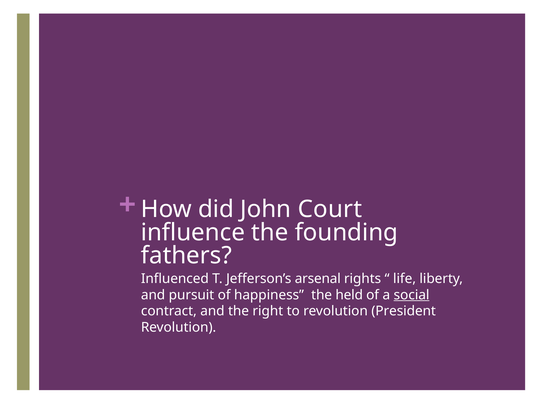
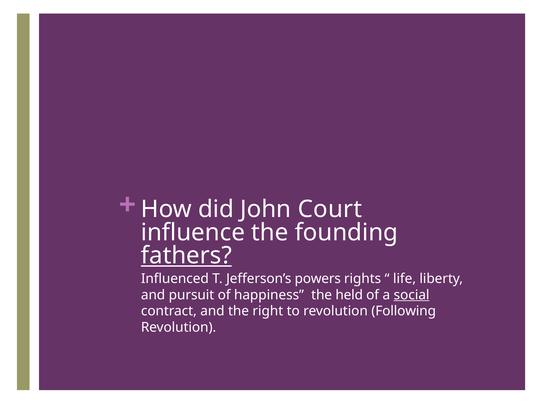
fathers underline: none -> present
arsenal: arsenal -> powers
President: President -> Following
